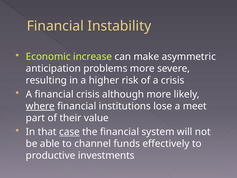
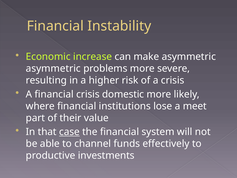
anticipation at (53, 68): anticipation -> asymmetric
although: although -> domestic
where underline: present -> none
